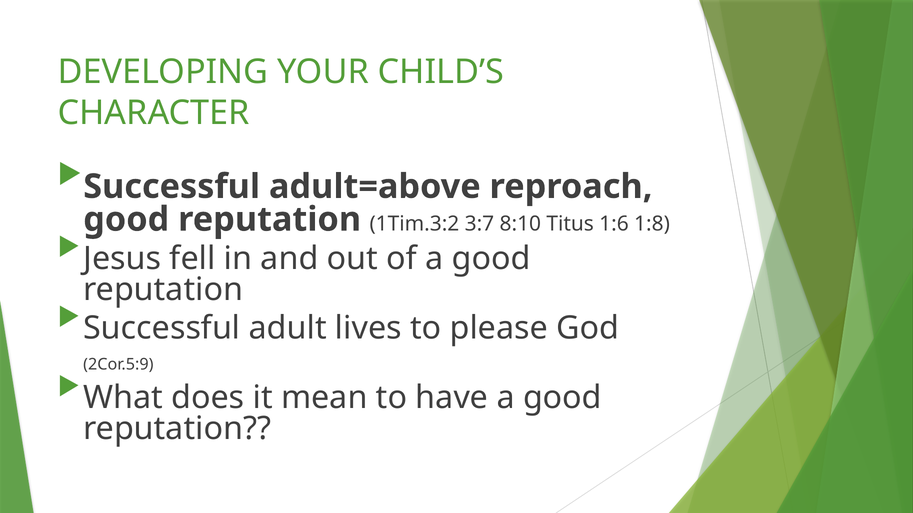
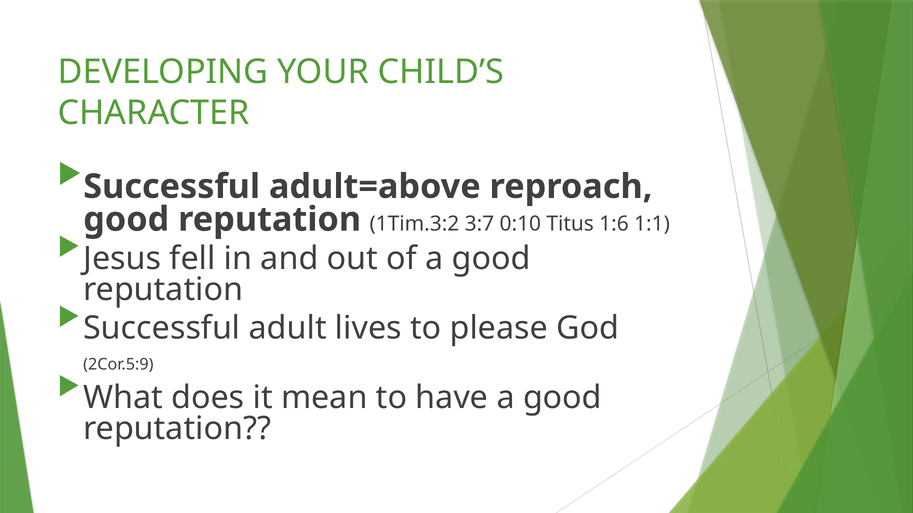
8:10: 8:10 -> 0:10
1:8: 1:8 -> 1:1
